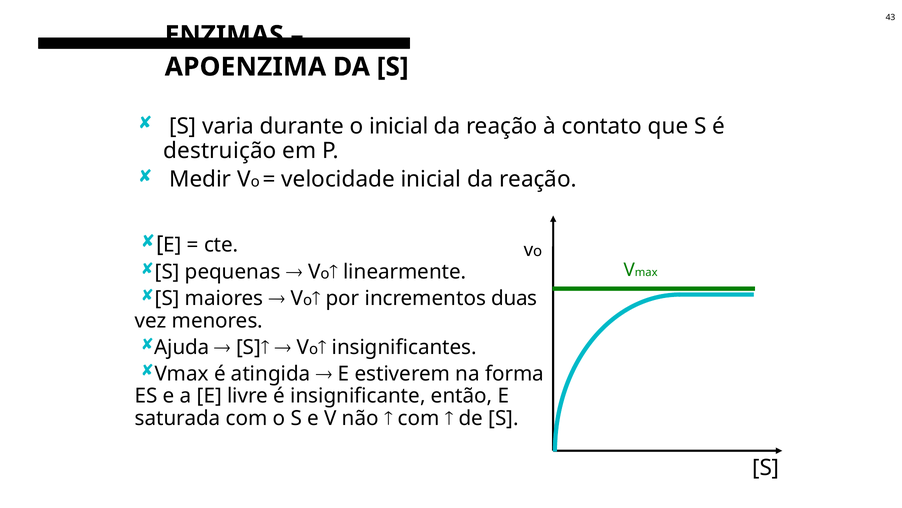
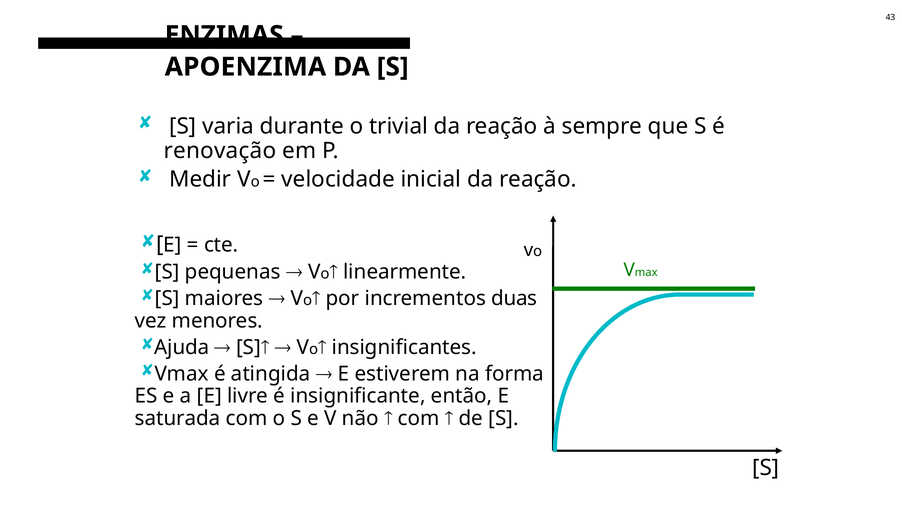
o inicial: inicial -> trivial
contato: contato -> sempre
destruição: destruição -> renovação
